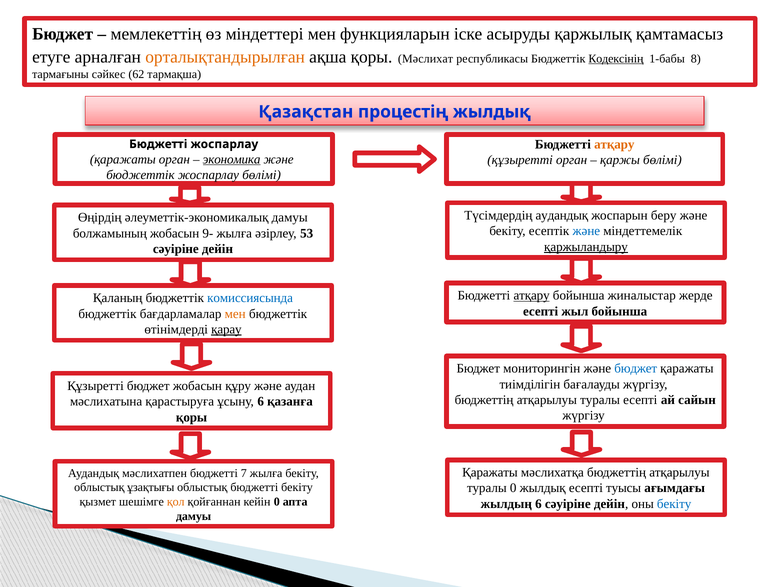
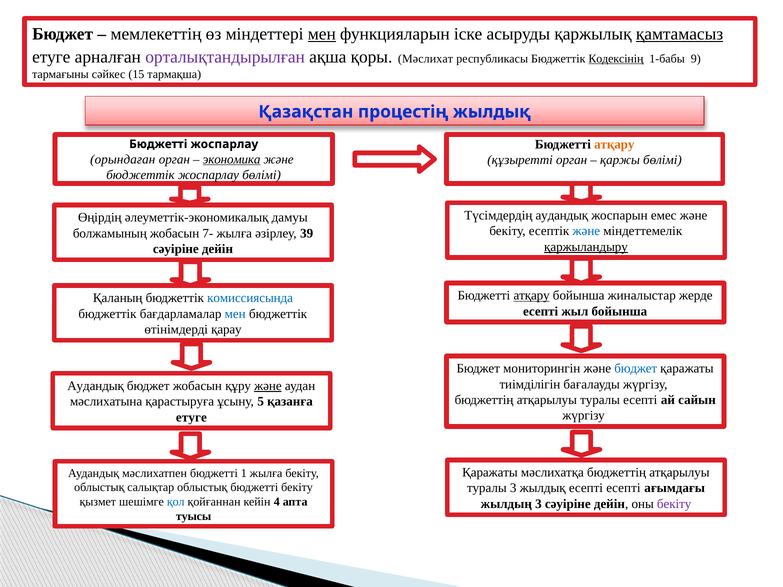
мен at (322, 34) underline: none -> present
қамтамасыз underline: none -> present
орталықтандырылған colour: orange -> purple
8: 8 -> 9
62: 62 -> 15
қаражаты at (123, 159): қаражаты -> орындаған
беру: беру -> емес
9-: 9- -> 7-
53: 53 -> 39
мен at (235, 314) colour: orange -> blue
қарау underline: present -> none
Құзыретті at (96, 386): Құзыретті -> Аудандық
және at (268, 386) underline: none -> present
ұсыну 6: 6 -> 5
қоры at (192, 417): қоры -> етуге
7: 7 -> 1
ұзақтығы: ұзақтығы -> салықтар
туралы 0: 0 -> 3
есепті туысы: туысы -> есепті
қол colour: orange -> blue
кейін 0: 0 -> 4
жылдың 6: 6 -> 3
бекіту at (674, 504) colour: blue -> purple
дамуы at (194, 516): дамуы -> туысы
